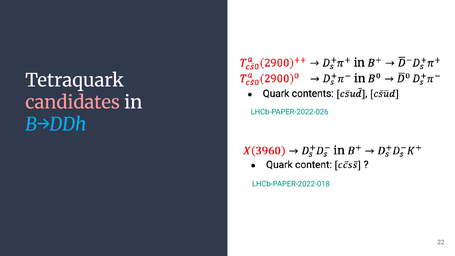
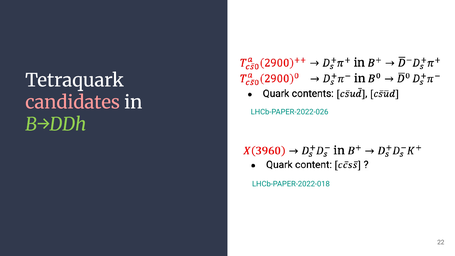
B→DDh colour: light blue -> light green
